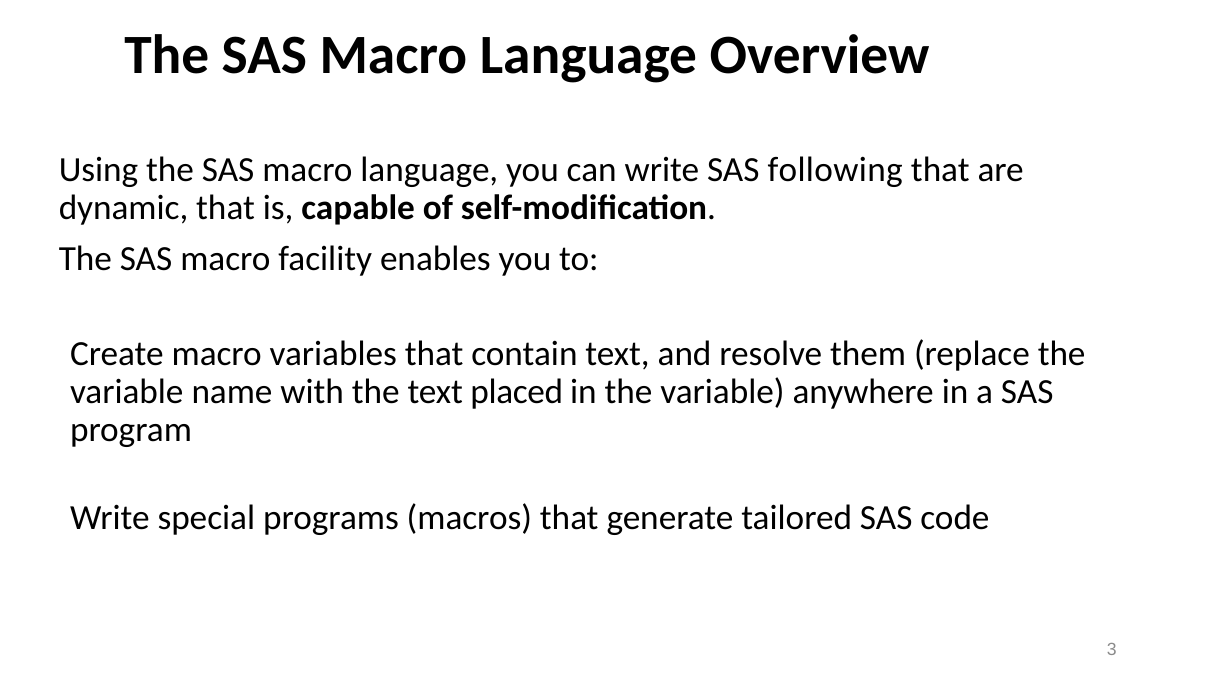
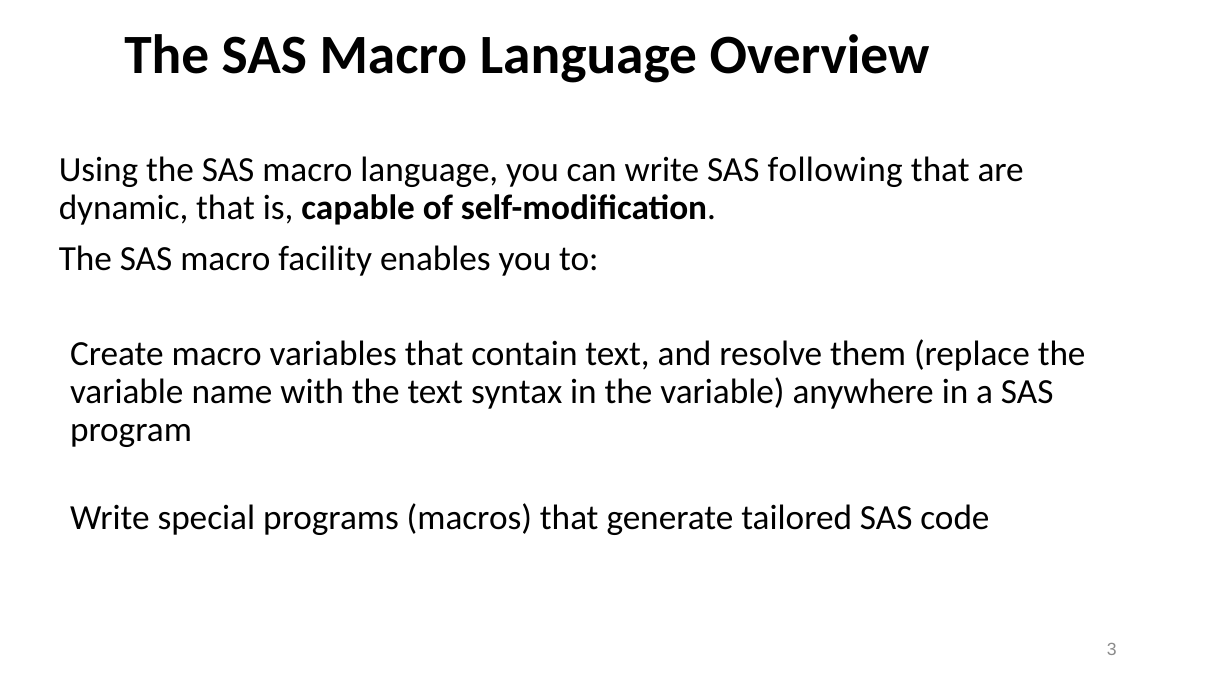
placed: placed -> syntax
